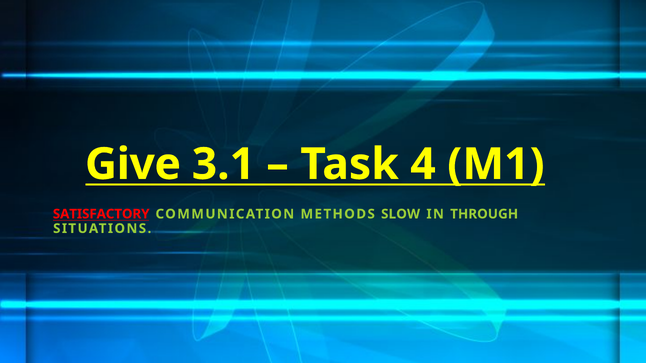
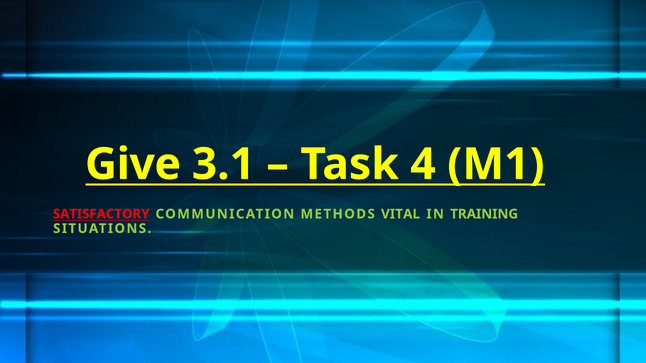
SLOW: SLOW -> VITAL
THROUGH: THROUGH -> TRAINING
